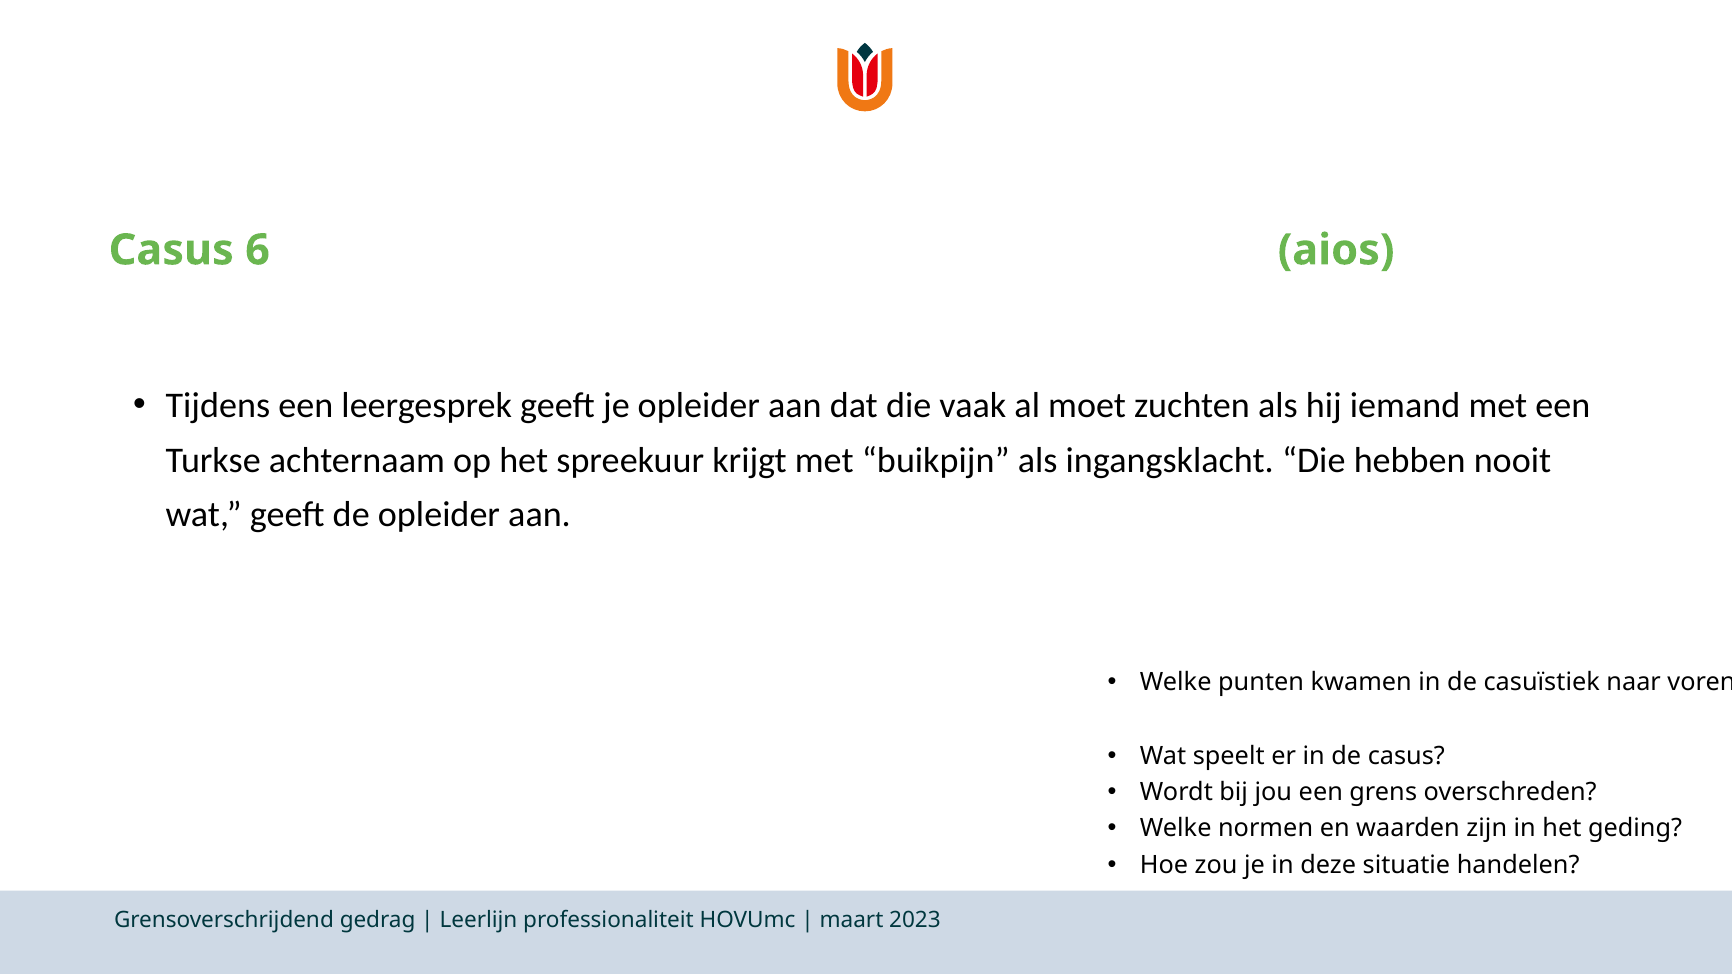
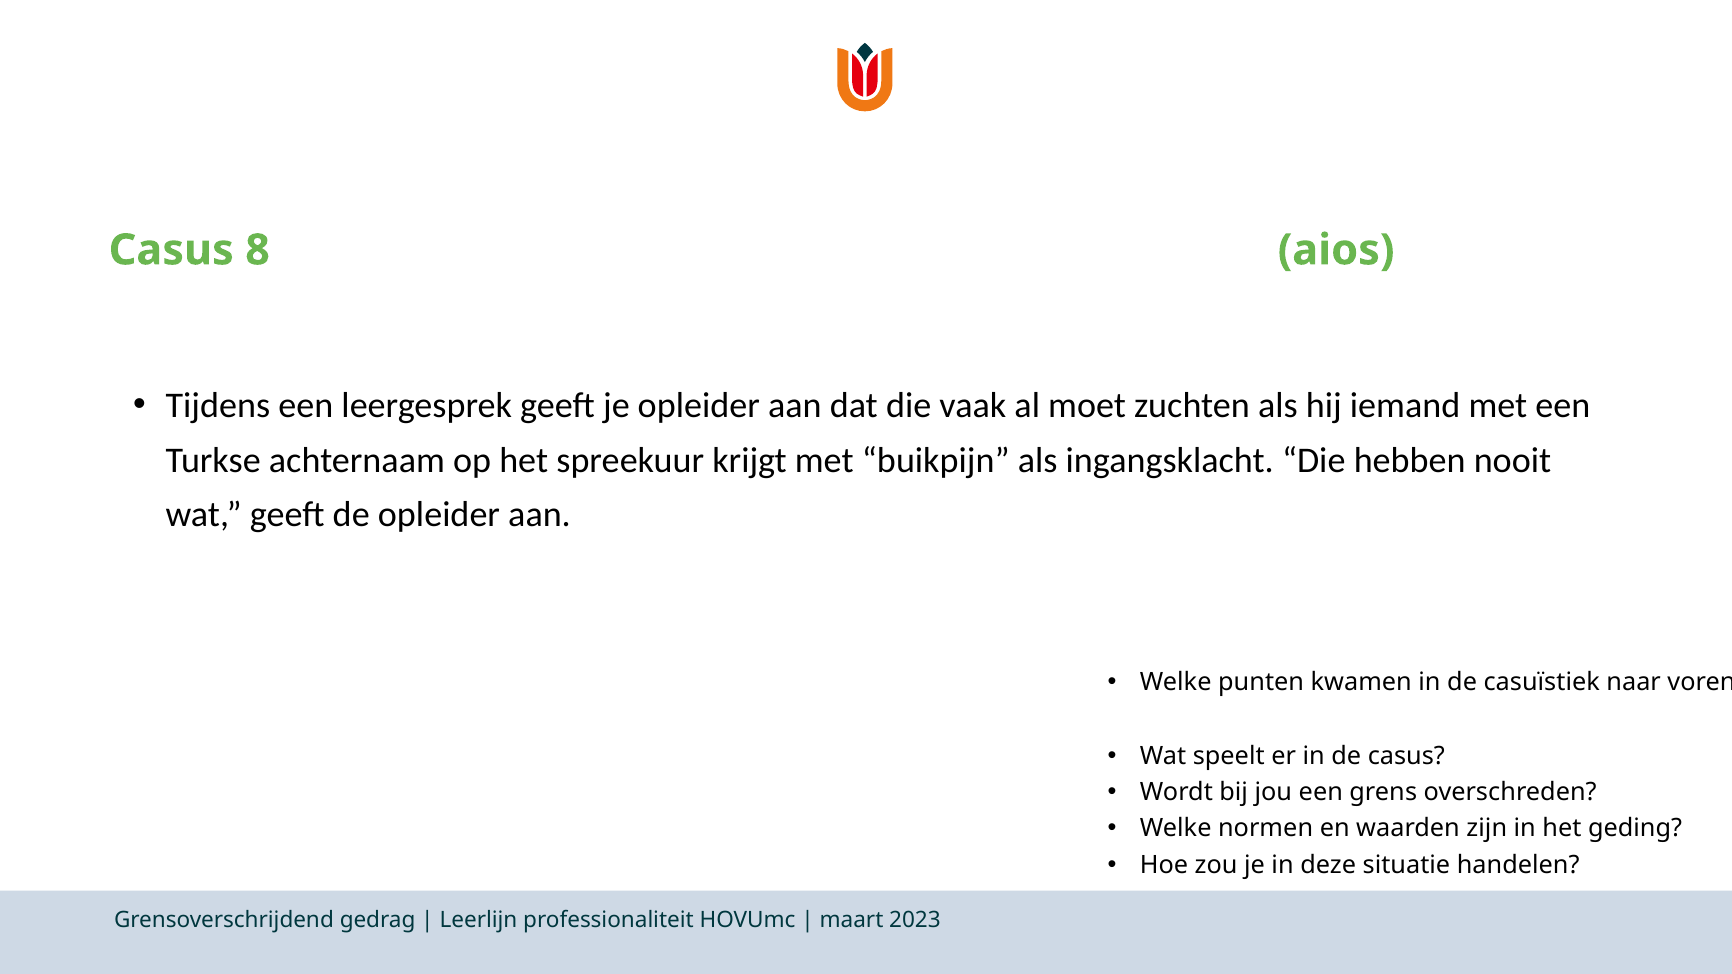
6: 6 -> 8
